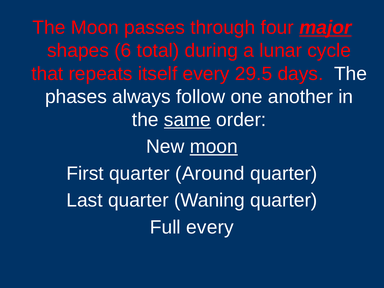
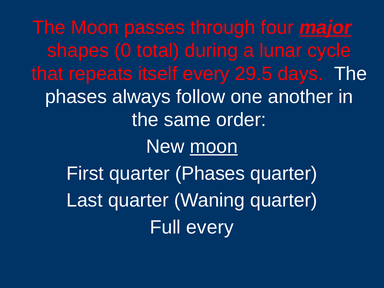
6: 6 -> 0
same underline: present -> none
quarter Around: Around -> Phases
